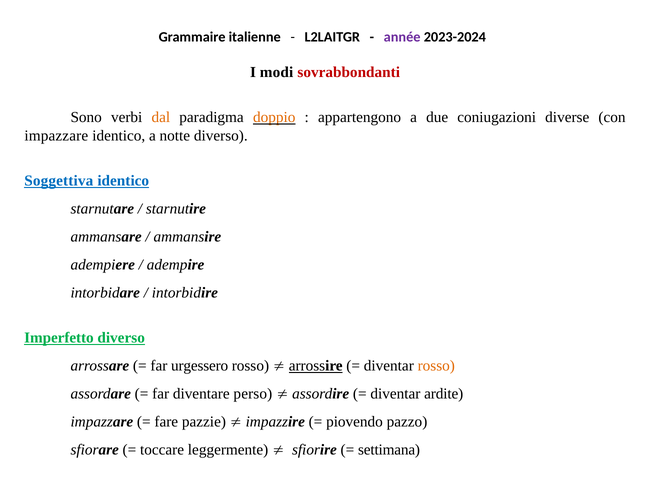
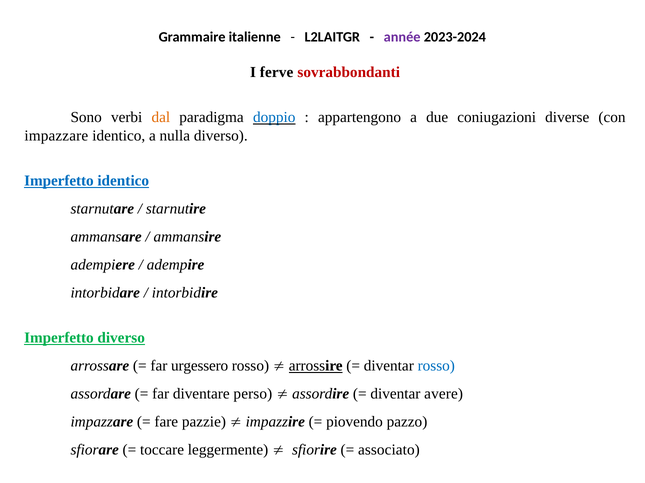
modi: modi -> ferve
doppio colour: orange -> blue
notte: notte -> nulla
Soggettiva at (59, 181): Soggettiva -> Imperfetto
rosso at (436, 366) colour: orange -> blue
ardite: ardite -> avere
settimana: settimana -> associato
